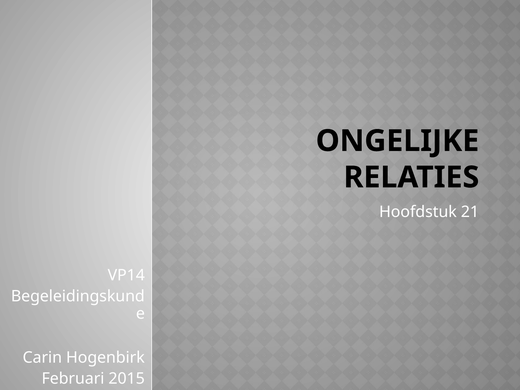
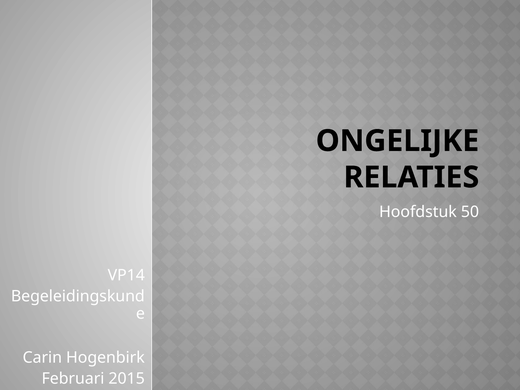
21: 21 -> 50
